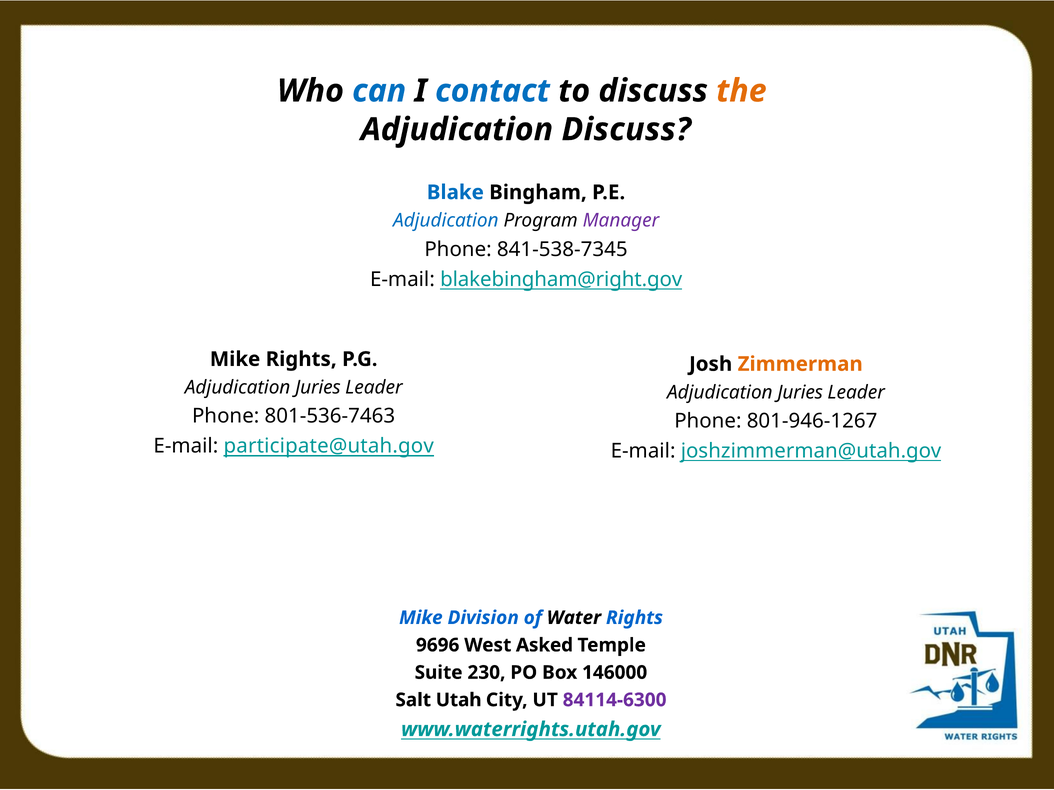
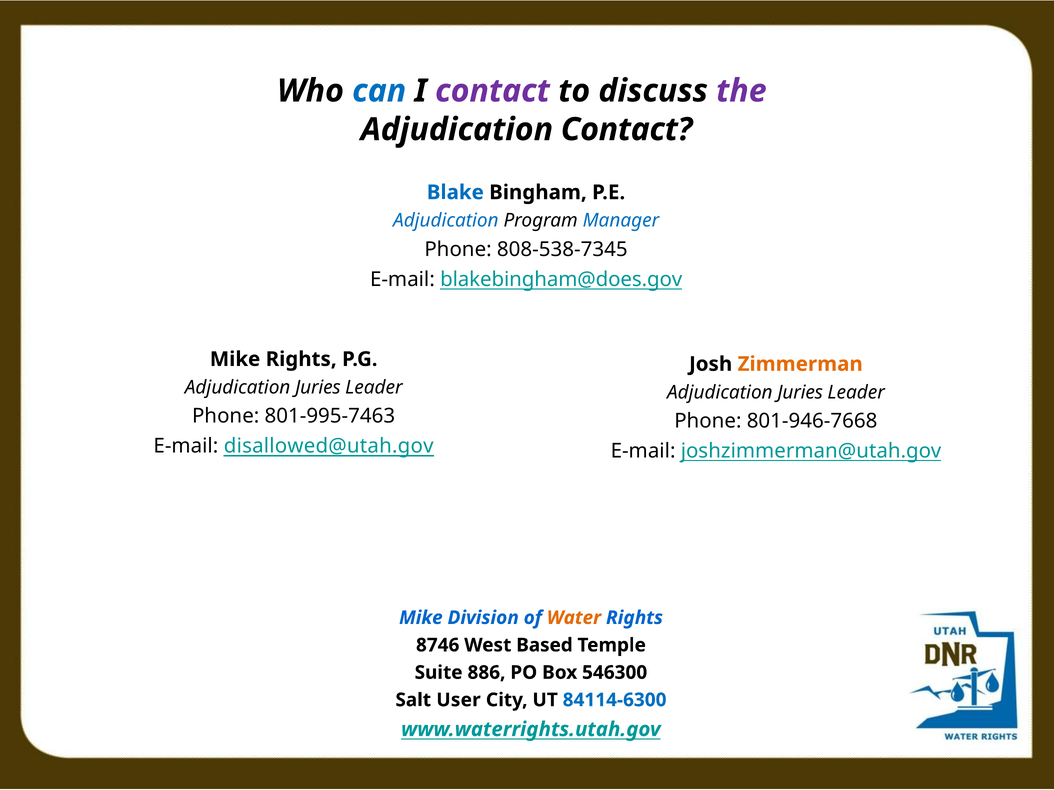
contact at (492, 91) colour: blue -> purple
the colour: orange -> purple
Adjudication Discuss: Discuss -> Contact
Manager colour: purple -> blue
841-538-7345: 841-538-7345 -> 808-538-7345
blakebingham@right.gov: blakebingham@right.gov -> blakebingham@does.gov
801-536-7463: 801-536-7463 -> 801-995-7463
801-946-1267: 801-946-1267 -> 801-946-7668
participate@utah.gov: participate@utah.gov -> disallowed@utah.gov
Water colour: black -> orange
9696: 9696 -> 8746
Asked: Asked -> Based
230: 230 -> 886
146000: 146000 -> 546300
Utah: Utah -> User
84114-6300 colour: purple -> blue
